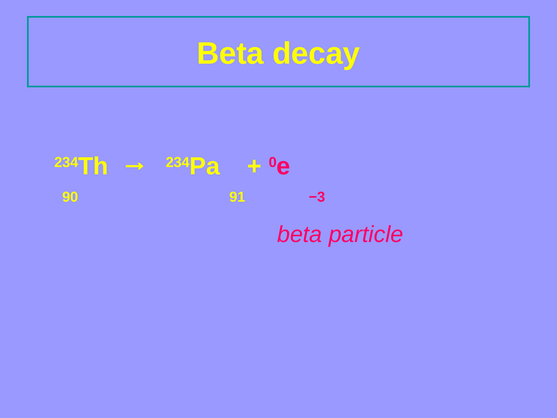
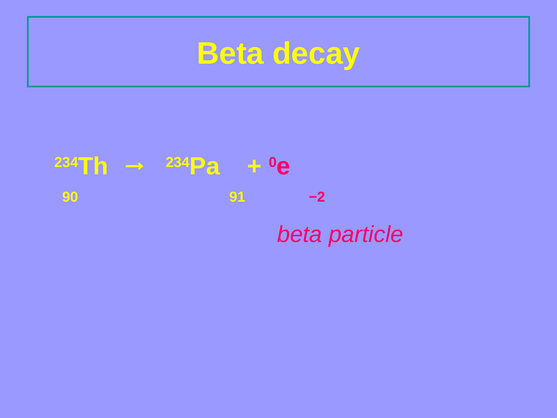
−3: −3 -> −2
